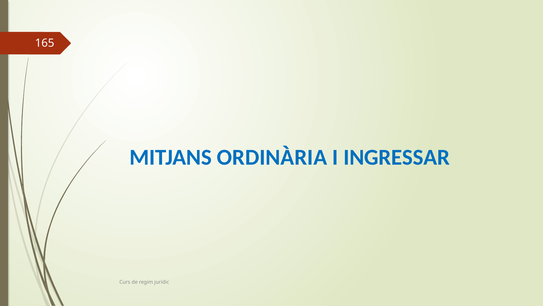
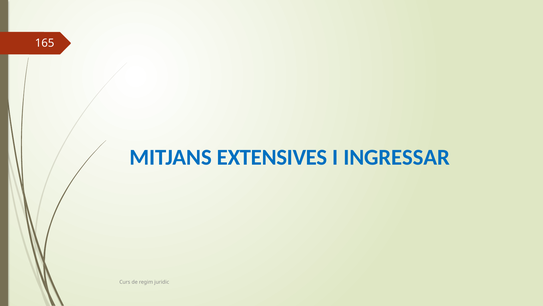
ORDINÀRIA: ORDINÀRIA -> EXTENSIVES
